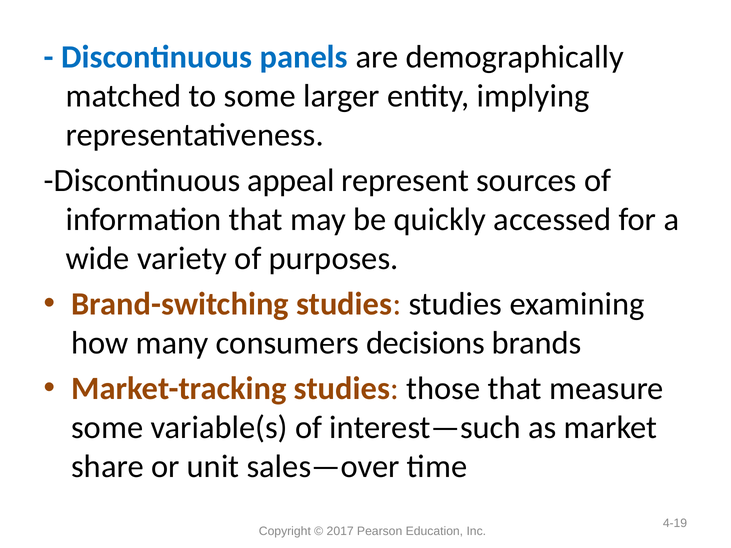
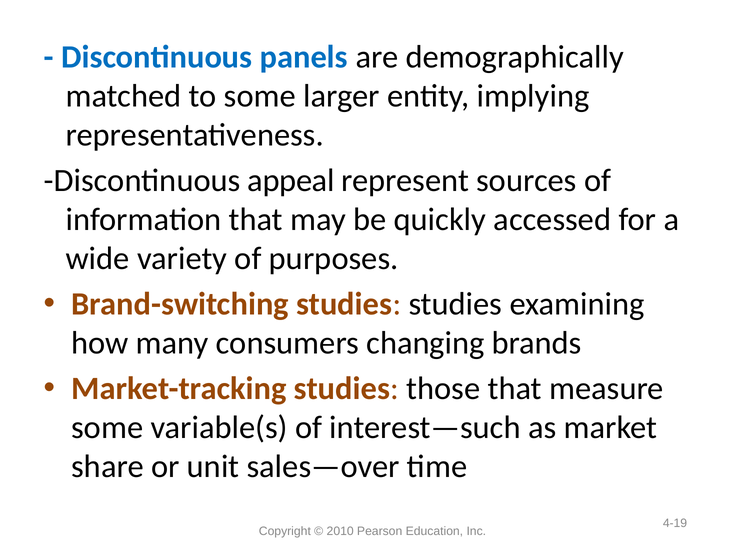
decisions: decisions -> changing
2017: 2017 -> 2010
